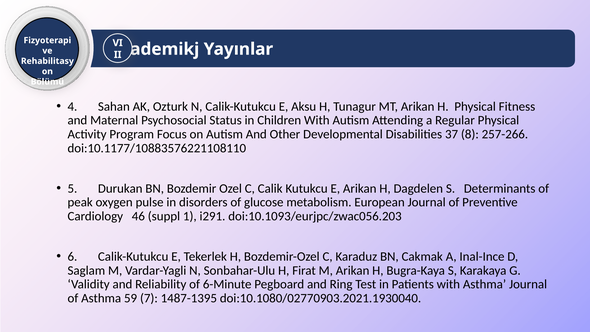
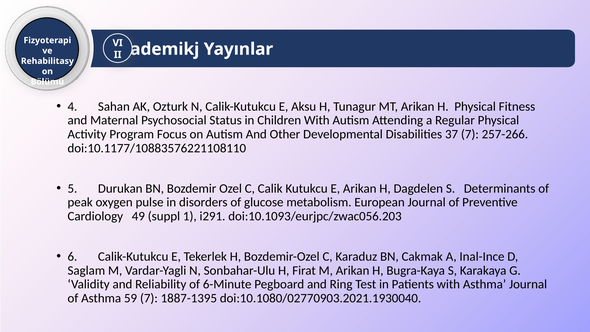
37 8: 8 -> 7
46: 46 -> 49
1487-1395: 1487-1395 -> 1887-1395
